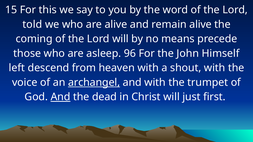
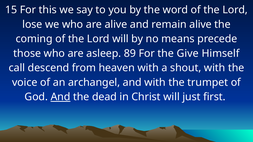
told: told -> lose
96: 96 -> 89
John: John -> Give
left: left -> call
archangel underline: present -> none
